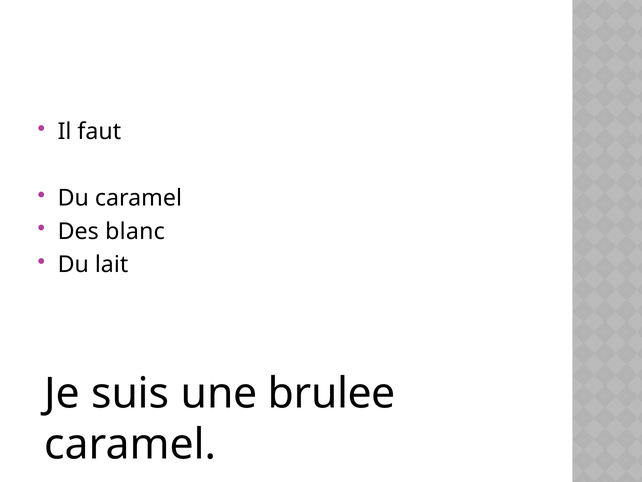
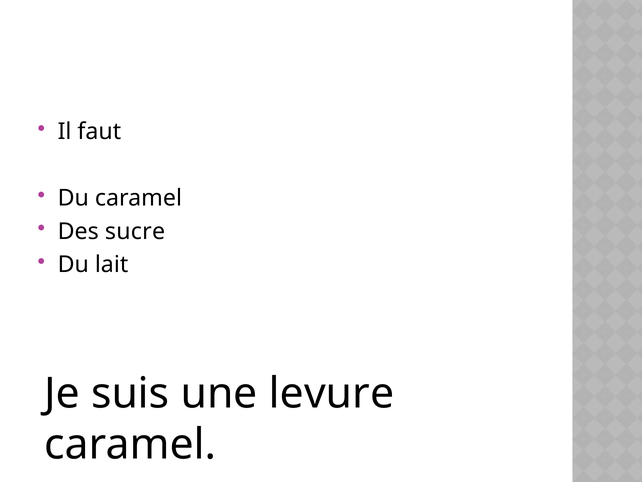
blanc: blanc -> sucre
brulee: brulee -> levure
